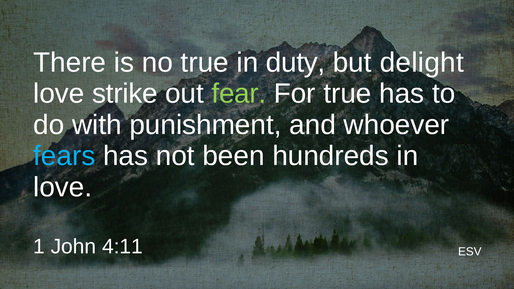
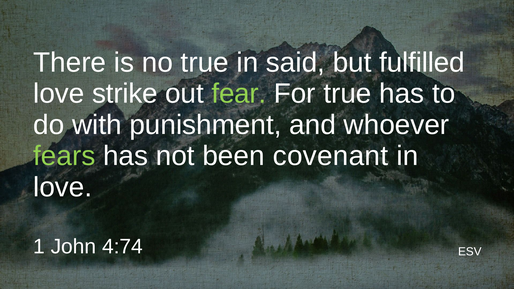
duty: duty -> said
delight: delight -> fulfilled
fears colour: light blue -> light green
hundreds: hundreds -> covenant
4:11: 4:11 -> 4:74
